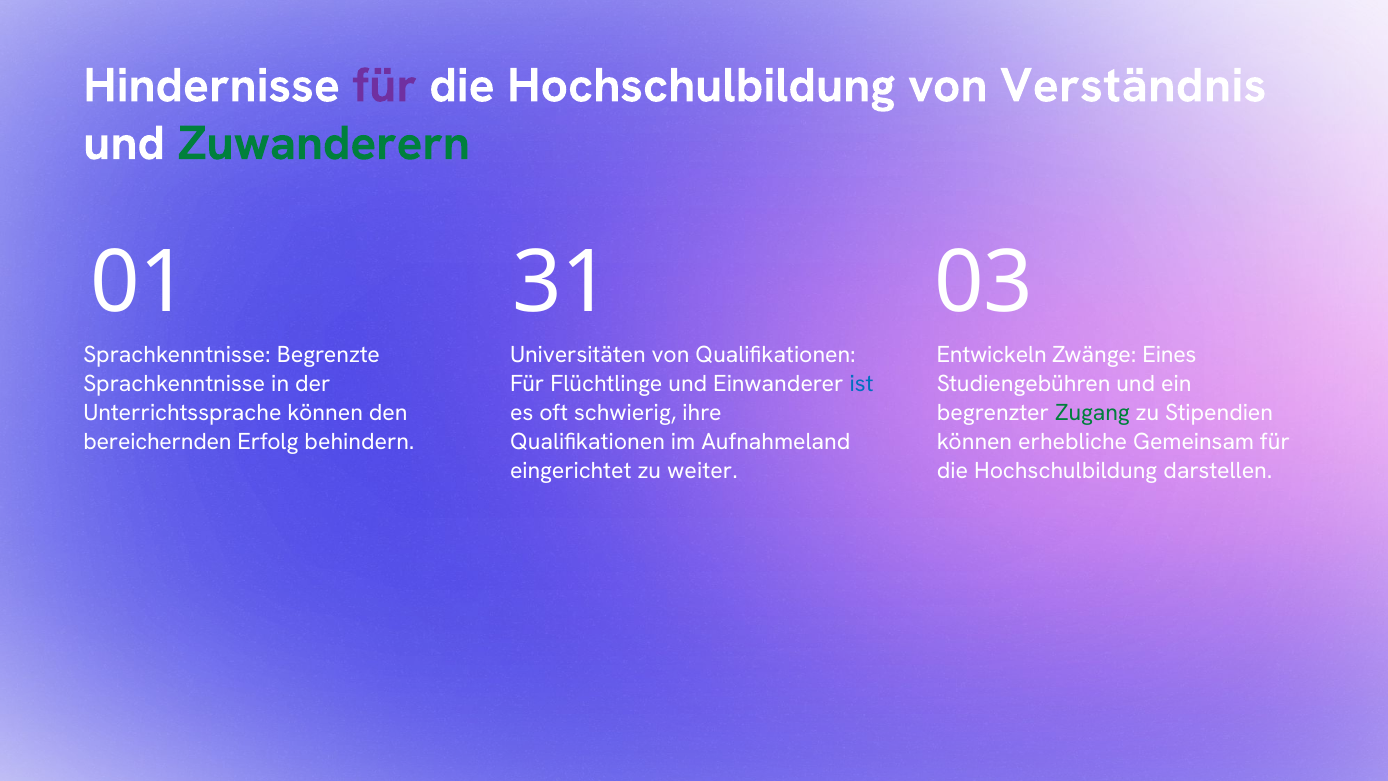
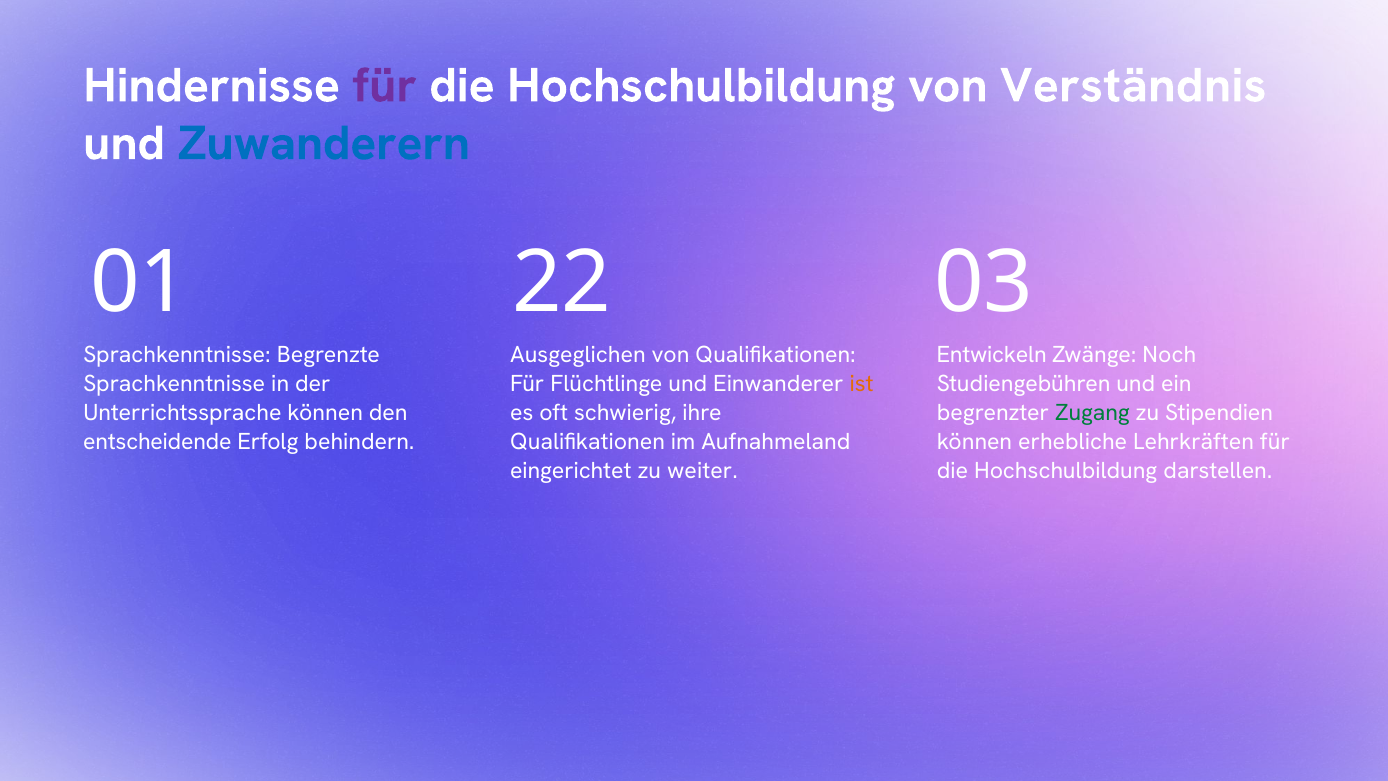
Zuwanderern colour: green -> blue
31: 31 -> 22
Universitäten: Universitäten -> Ausgeglichen
Eines: Eines -> Noch
ist colour: blue -> orange
bereichernden: bereichernden -> entscheidende
Gemeinsam: Gemeinsam -> Lehrkräften
